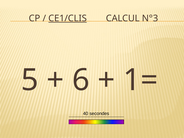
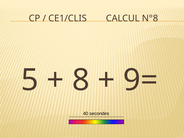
CE1/CLIS underline: present -> none
N°3: N°3 -> N°8
6: 6 -> 8
1=: 1= -> 9=
